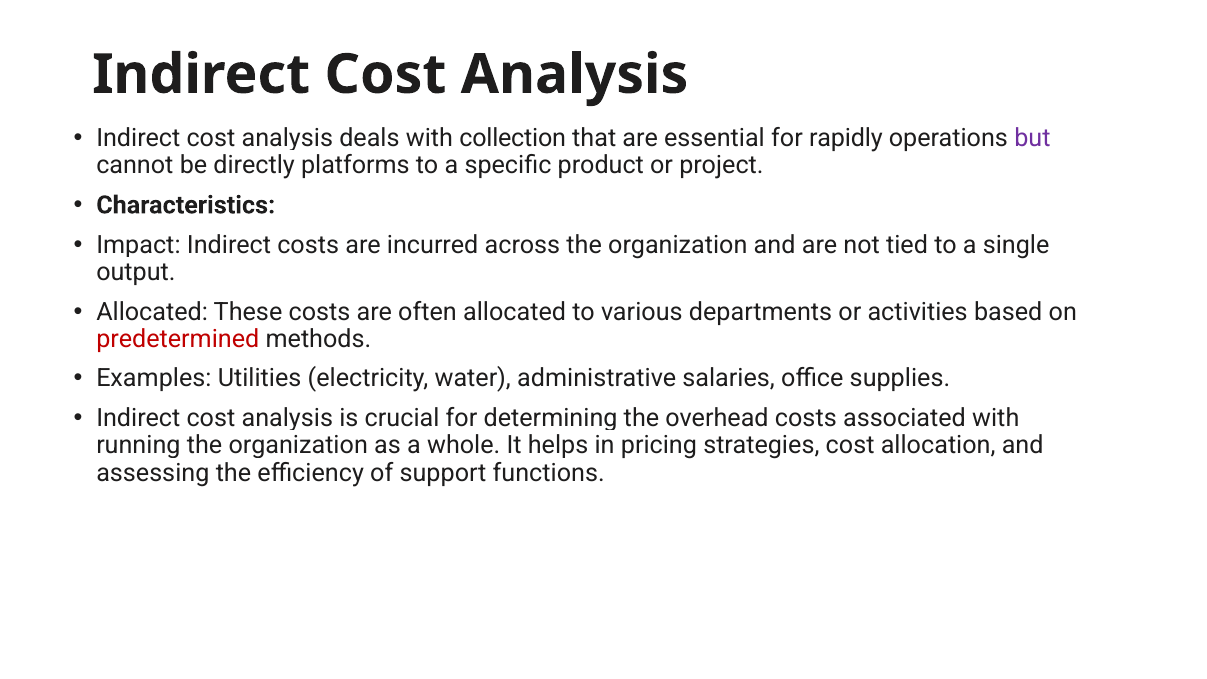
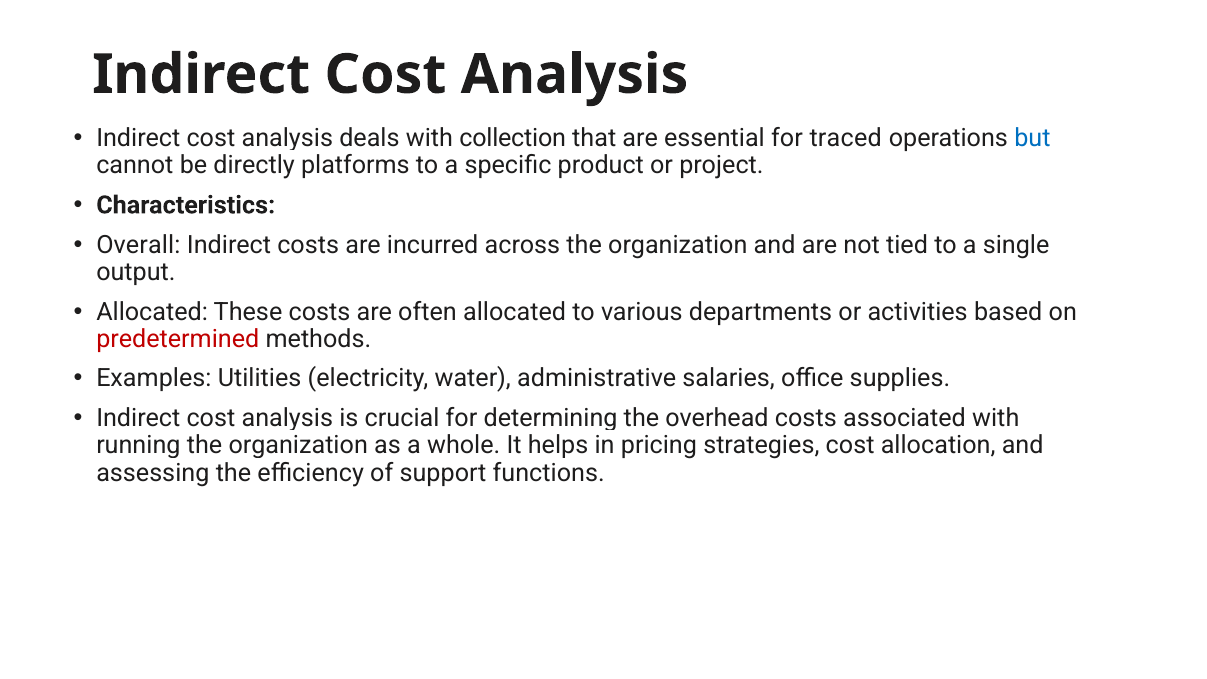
rapidly: rapidly -> traced
but colour: purple -> blue
Impact: Impact -> Overall
